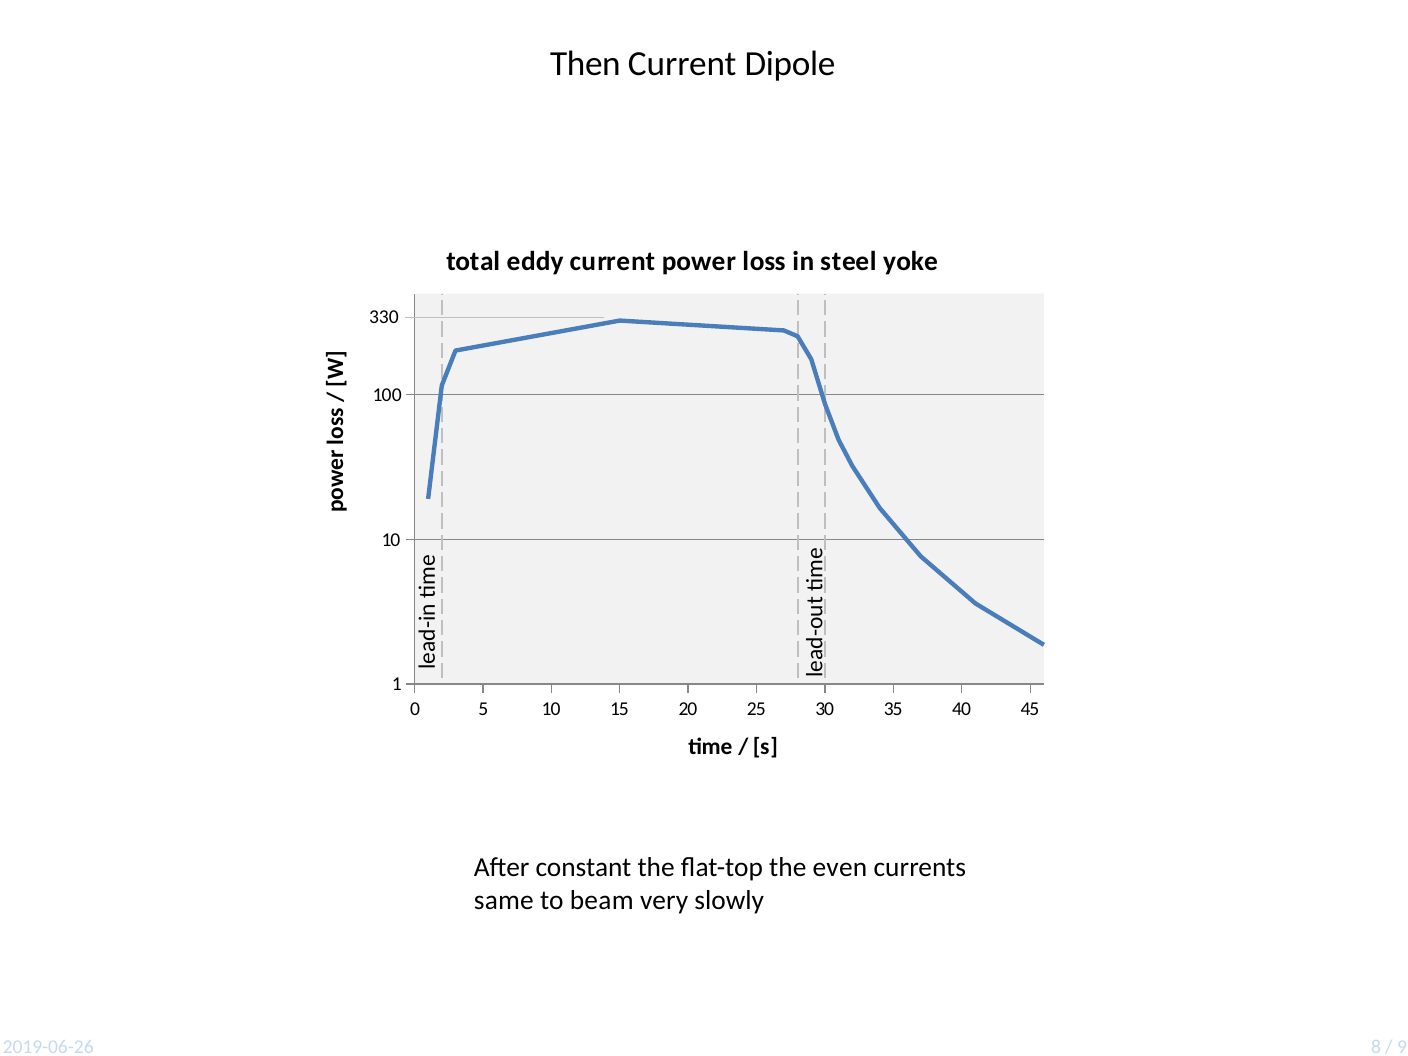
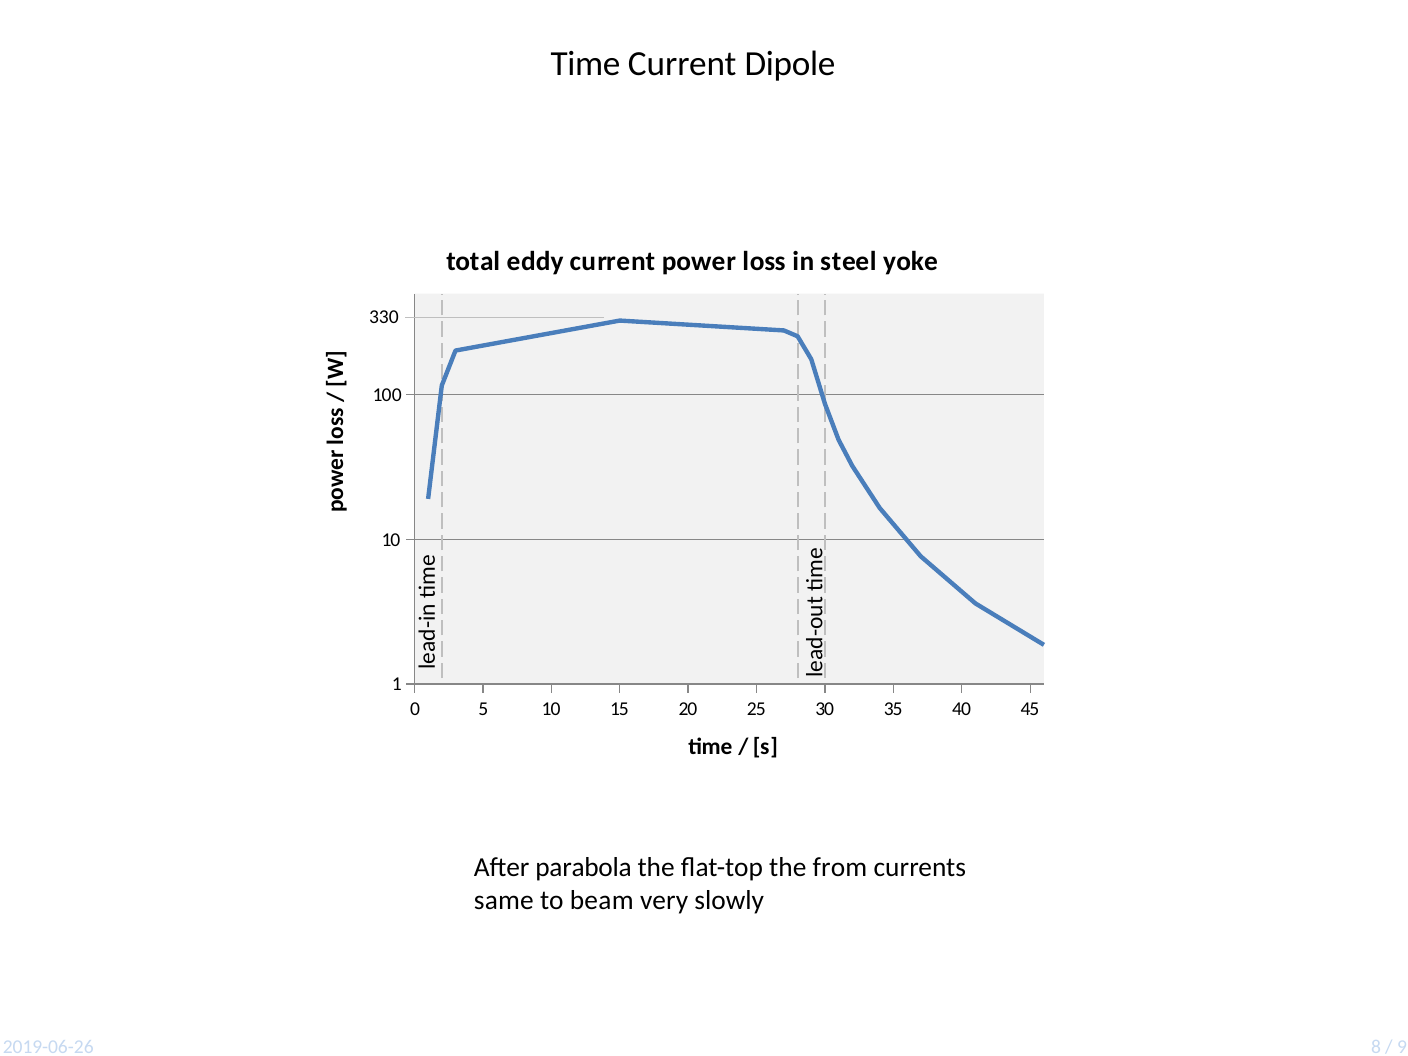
Then at (585, 63): Then -> Time
constant: constant -> parabola
even: even -> from
